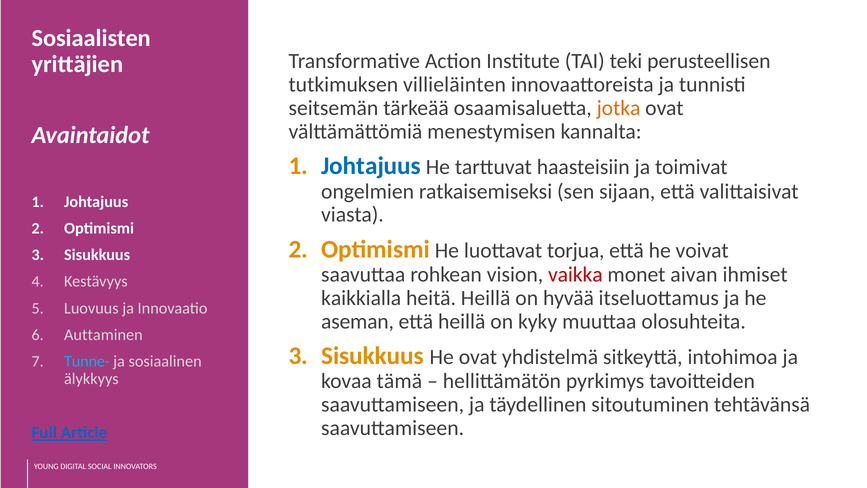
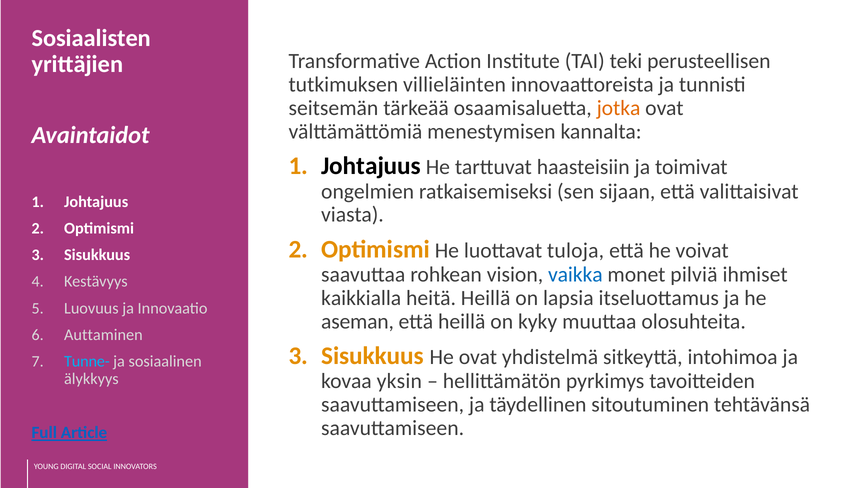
Johtajuus at (371, 166) colour: blue -> black
torjua: torjua -> tuloja
vaikka colour: red -> blue
aivan: aivan -> pilviä
hyvää: hyvää -> lapsia
tämä: tämä -> yksin
